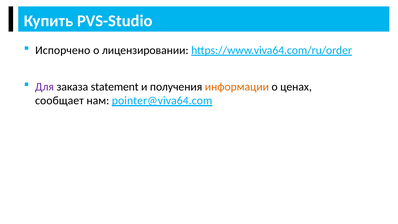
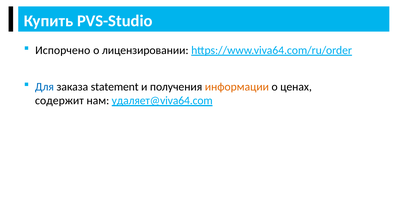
Для colour: purple -> blue
сообщает: сообщает -> содержит
pointer@viva64.com: pointer@viva64.com -> удаляет@viva64.com
